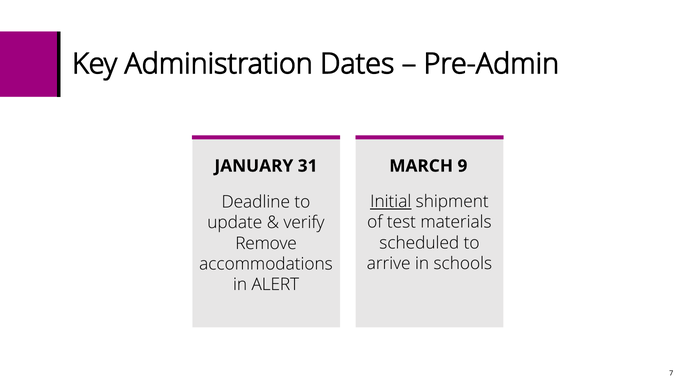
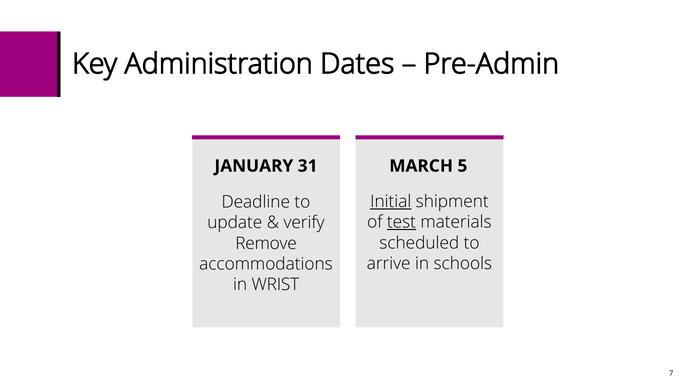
9: 9 -> 5
test underline: none -> present
ALERT: ALERT -> WRIST
